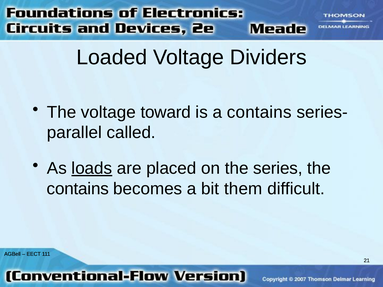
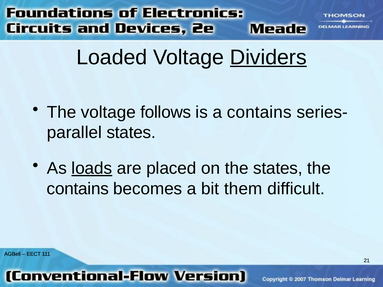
Dividers underline: none -> present
toward: toward -> follows
called at (131, 133): called -> states
the series: series -> states
